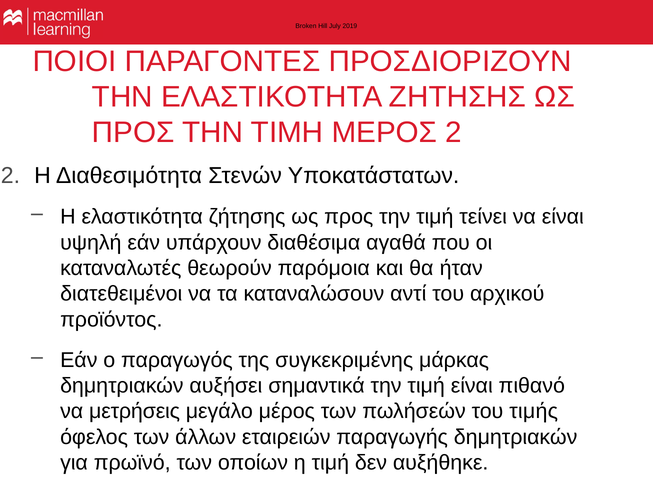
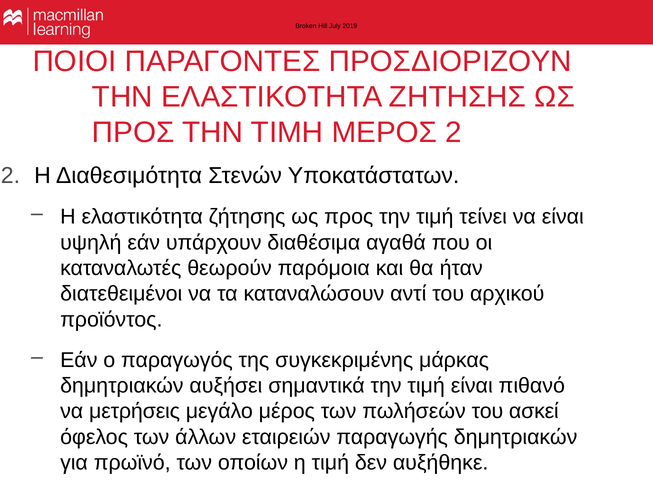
τιμής: τιμής -> ασκεί
